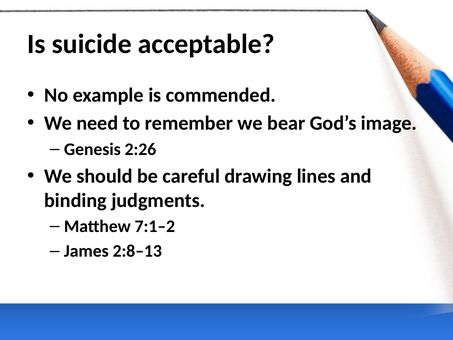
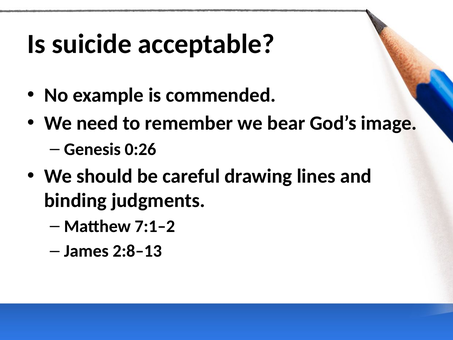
2:26: 2:26 -> 0:26
